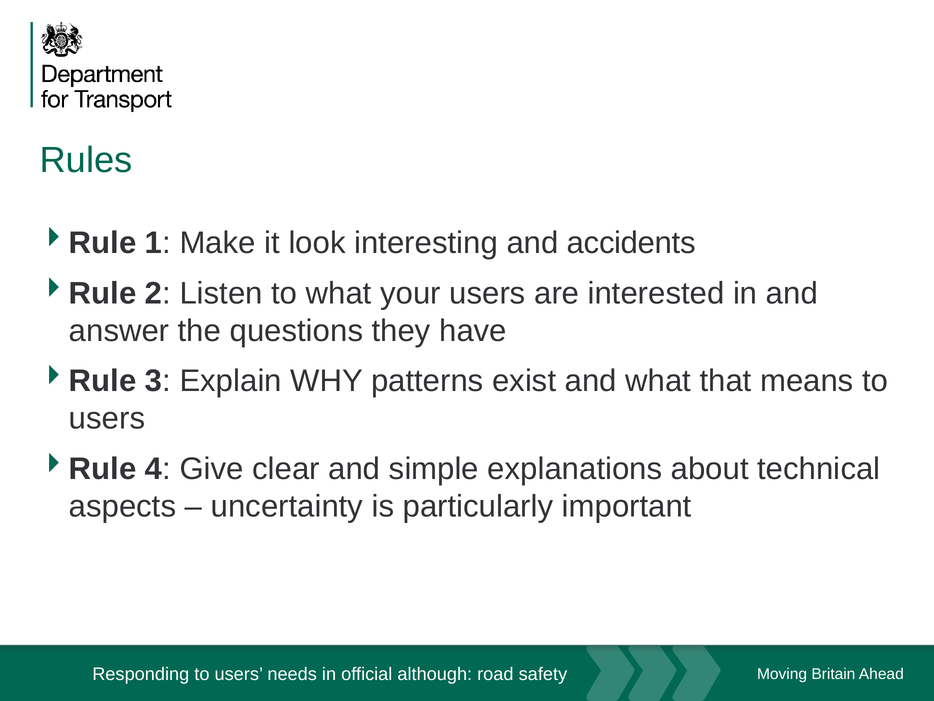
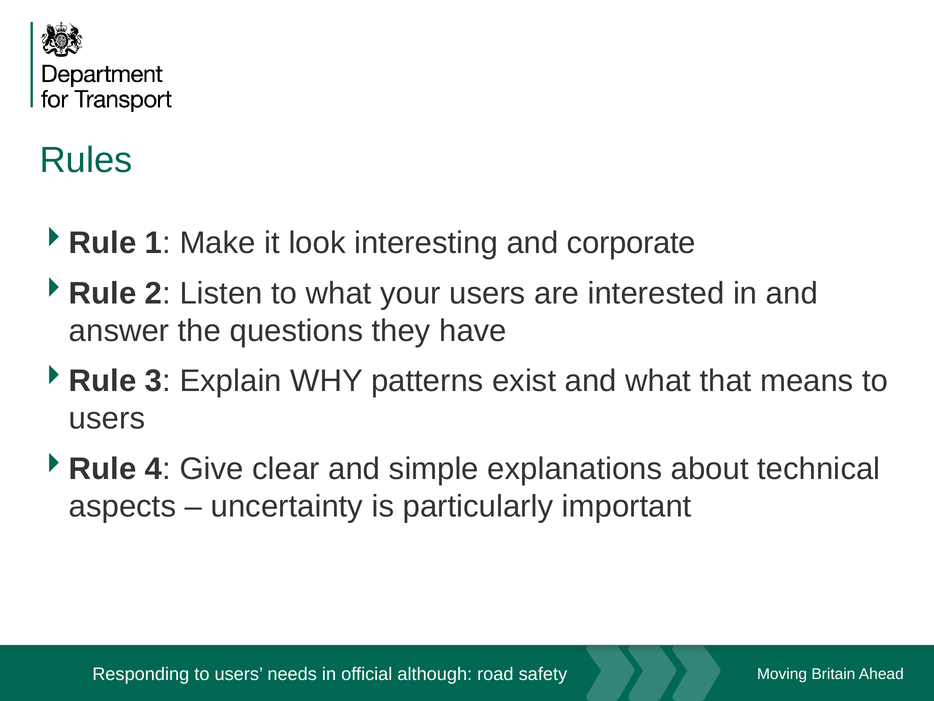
accidents: accidents -> corporate
